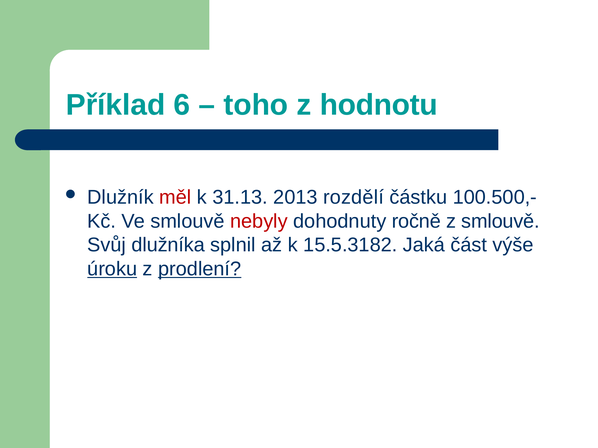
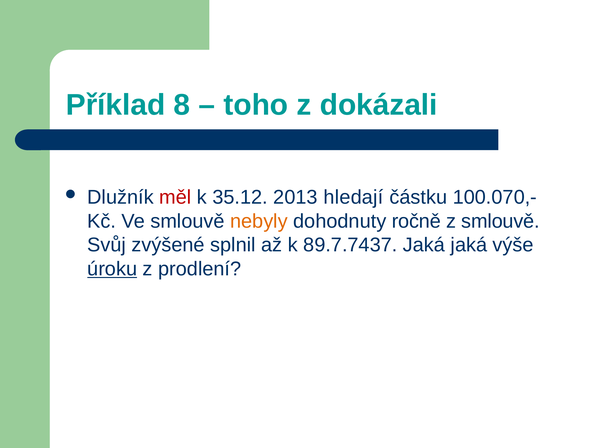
6: 6 -> 8
hodnotu: hodnotu -> dokázali
31.13: 31.13 -> 35.12
rozdělí: rozdělí -> hledají
100.500,-: 100.500,- -> 100.070,-
nebyly colour: red -> orange
dlužníka: dlužníka -> zvýšené
15.5.3182: 15.5.3182 -> 89.7.7437
Jaká část: část -> jaká
prodlení underline: present -> none
